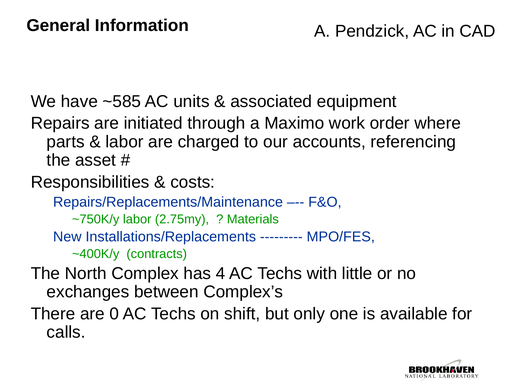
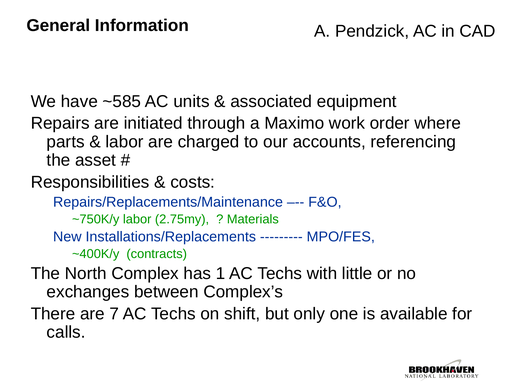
4: 4 -> 1
0: 0 -> 7
